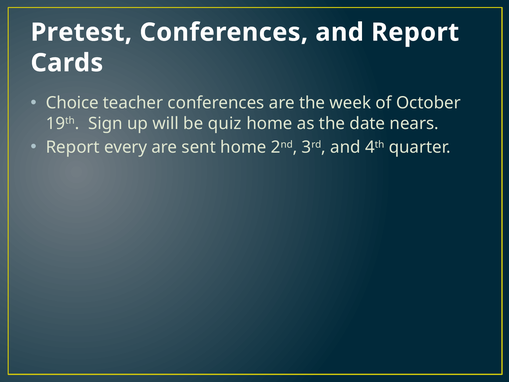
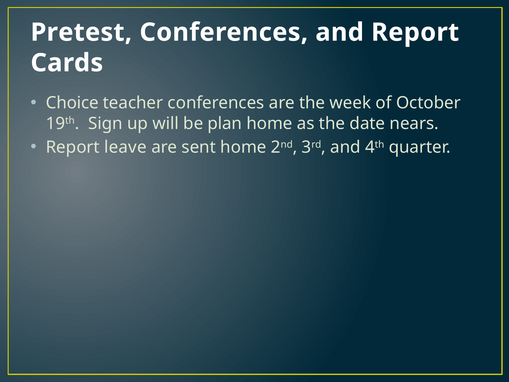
quiz: quiz -> plan
every: every -> leave
